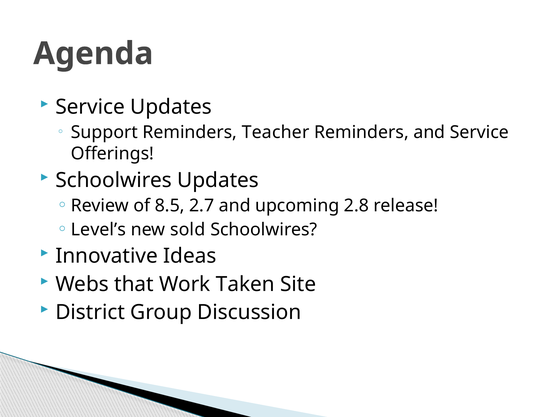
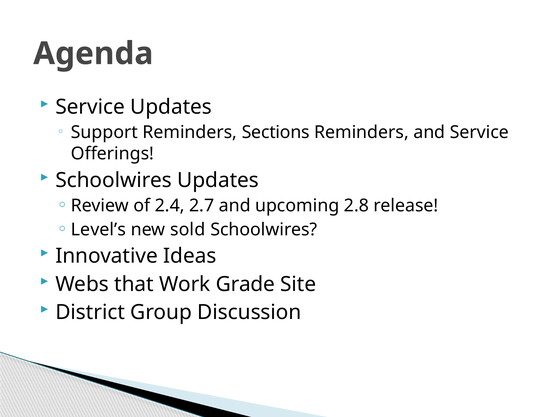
Teacher: Teacher -> Sections
8.5: 8.5 -> 2.4
Taken: Taken -> Grade
